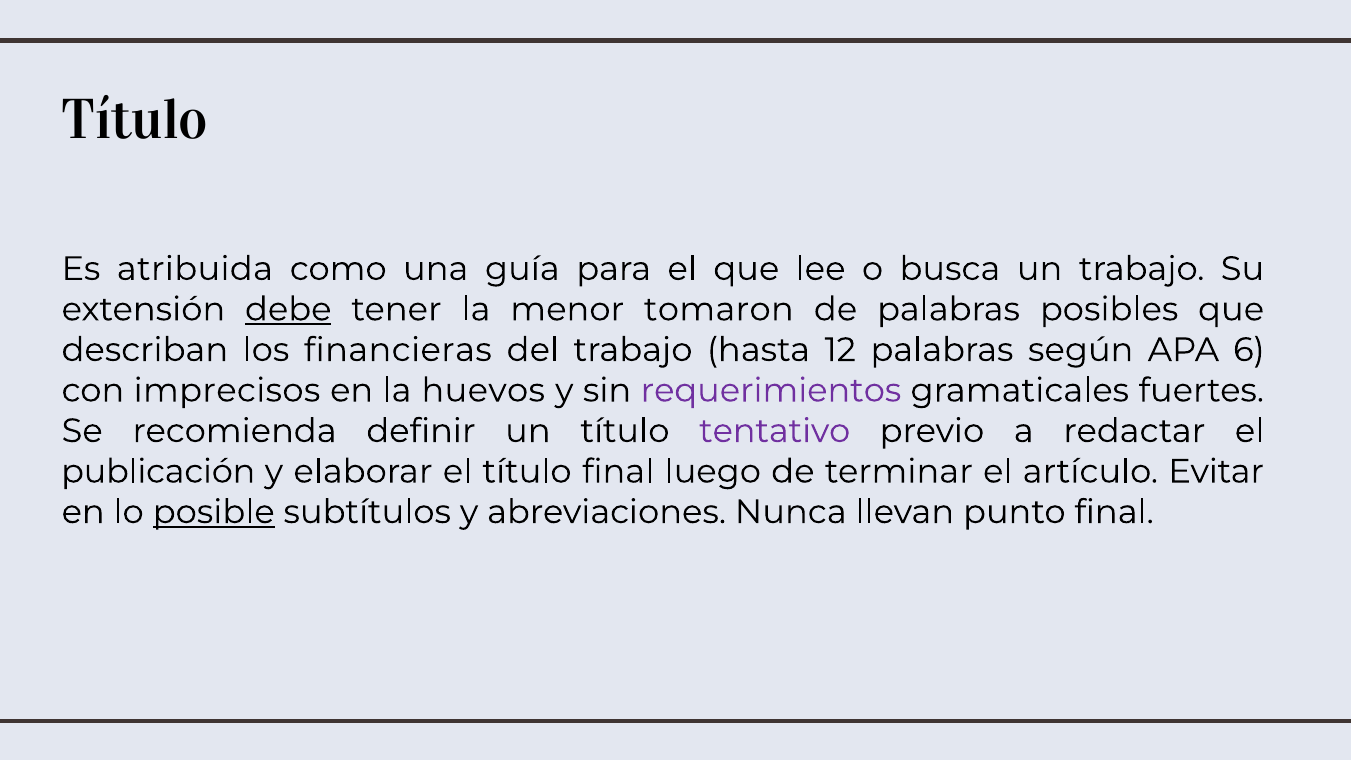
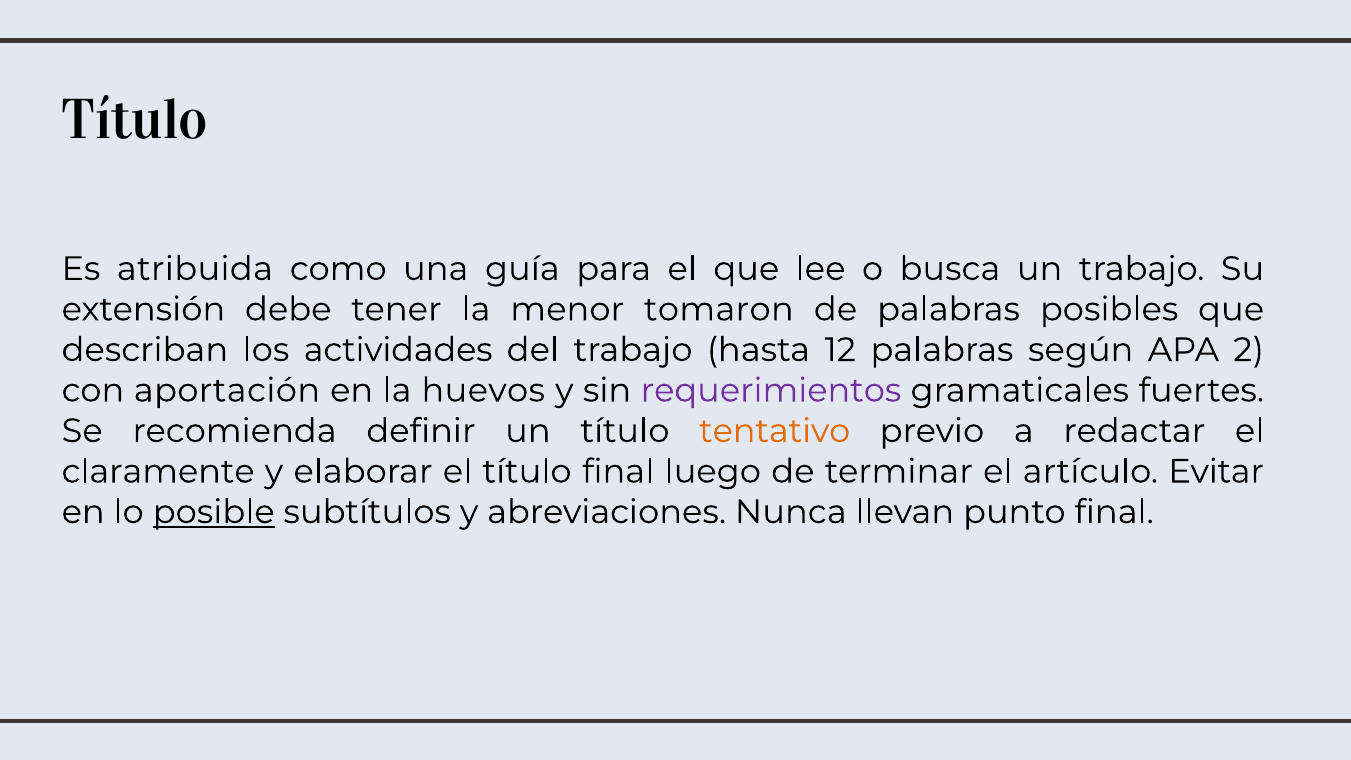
debe underline: present -> none
financieras: financieras -> actividades
6: 6 -> 2
imprecisos: imprecisos -> aportación
tentativo colour: purple -> orange
publicación: publicación -> claramente
